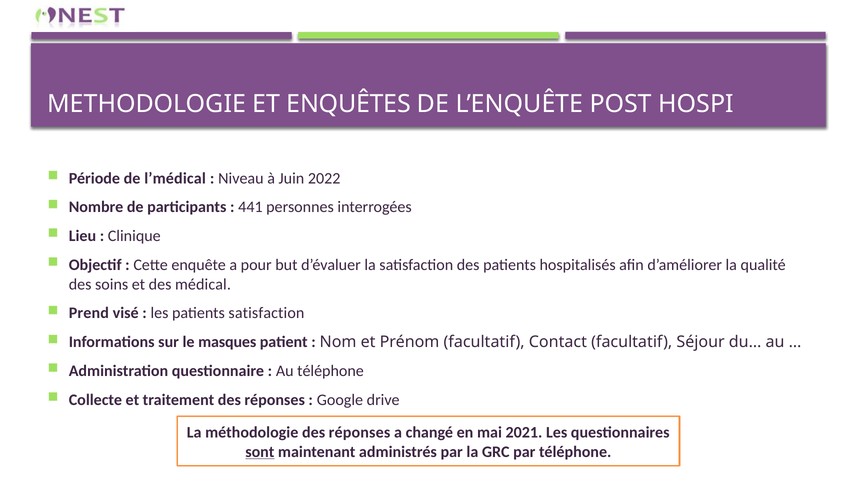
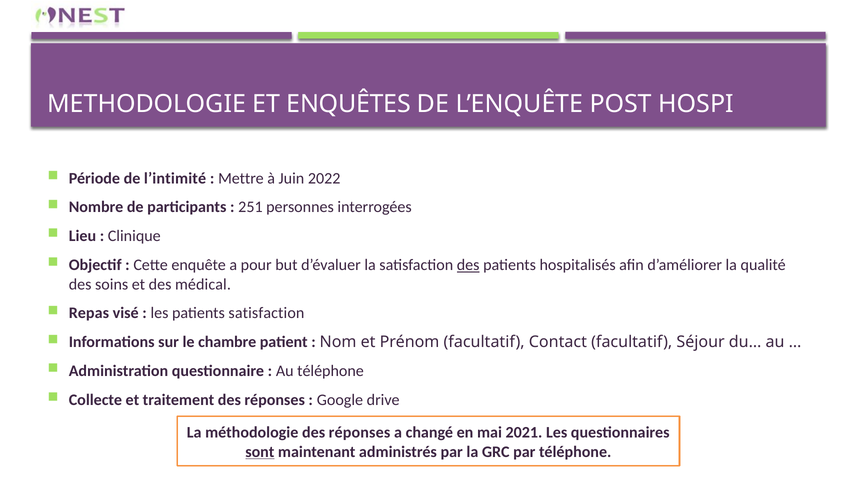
l’médical: l’médical -> l’intimité
Niveau: Niveau -> Mettre
441: 441 -> 251
des at (468, 265) underline: none -> present
Prend: Prend -> Repas
masques: masques -> chambre
